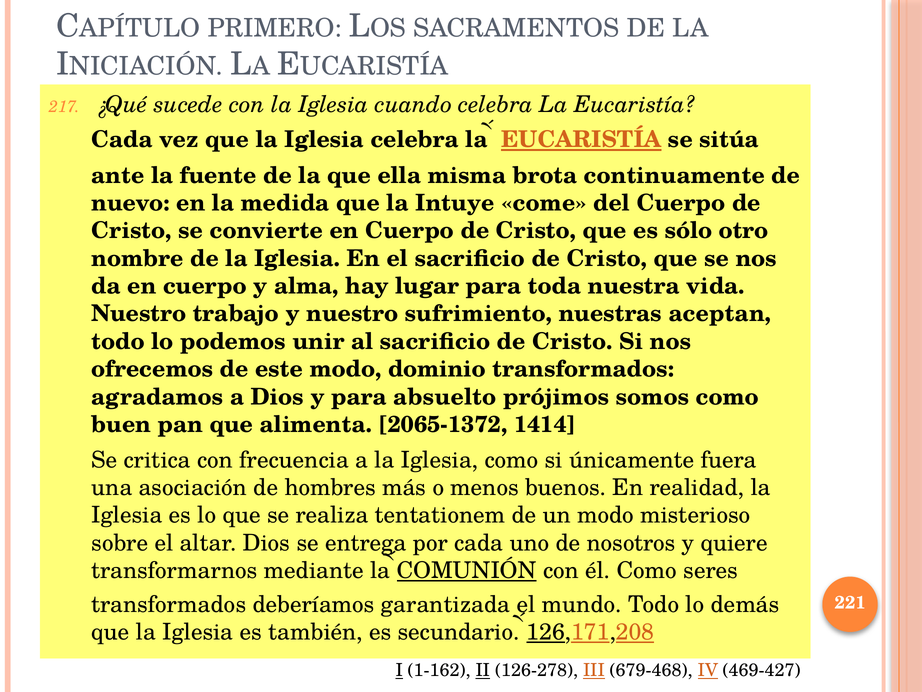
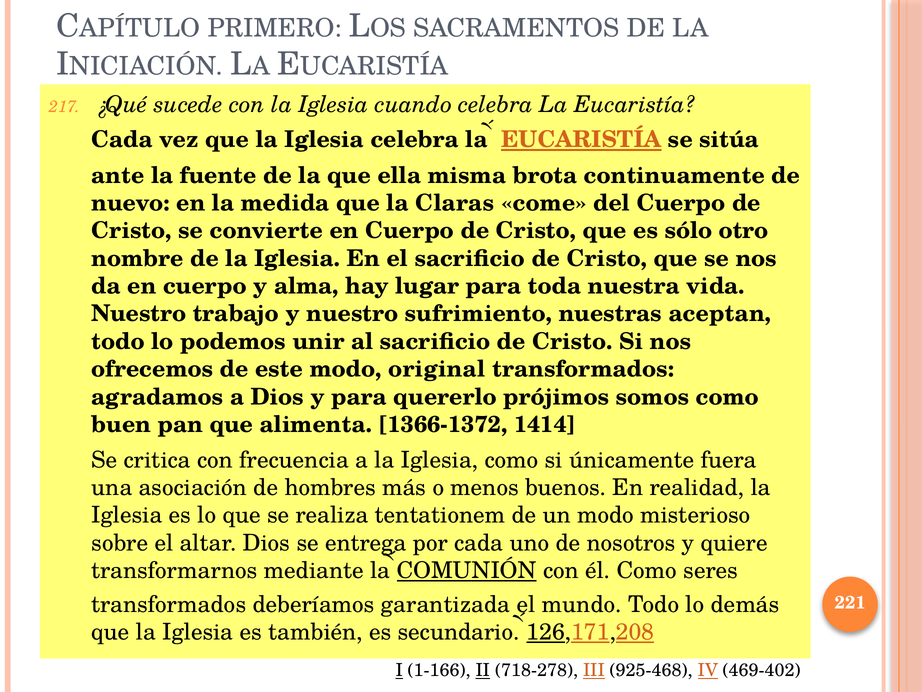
Intuye: Intuye -> Claras
dominio: dominio -> original
absuelto: absuelto -> quererlo
2065-1372: 2065-1372 -> 1366-1372
1-162: 1-162 -> 1-166
126-278: 126-278 -> 718-278
679-468: 679-468 -> 925-468
469-427: 469-427 -> 469-402
